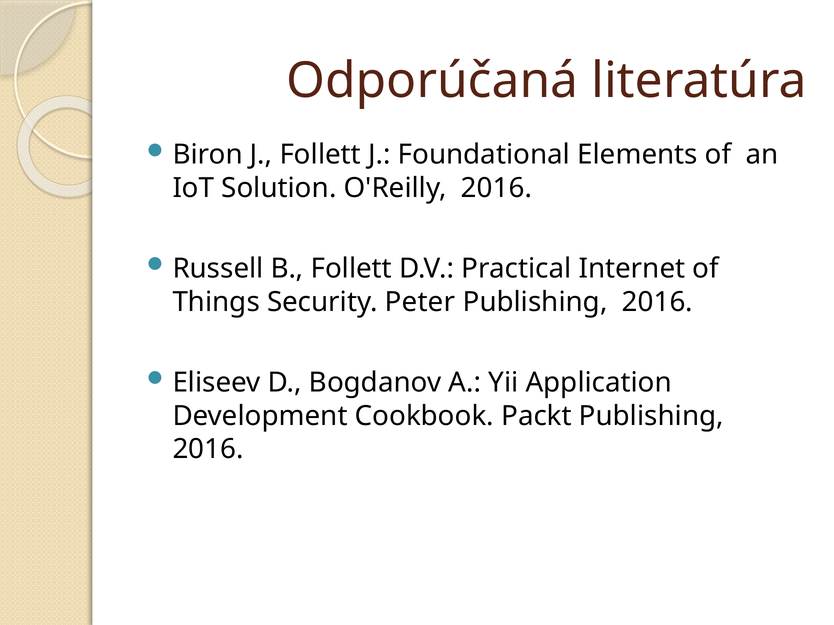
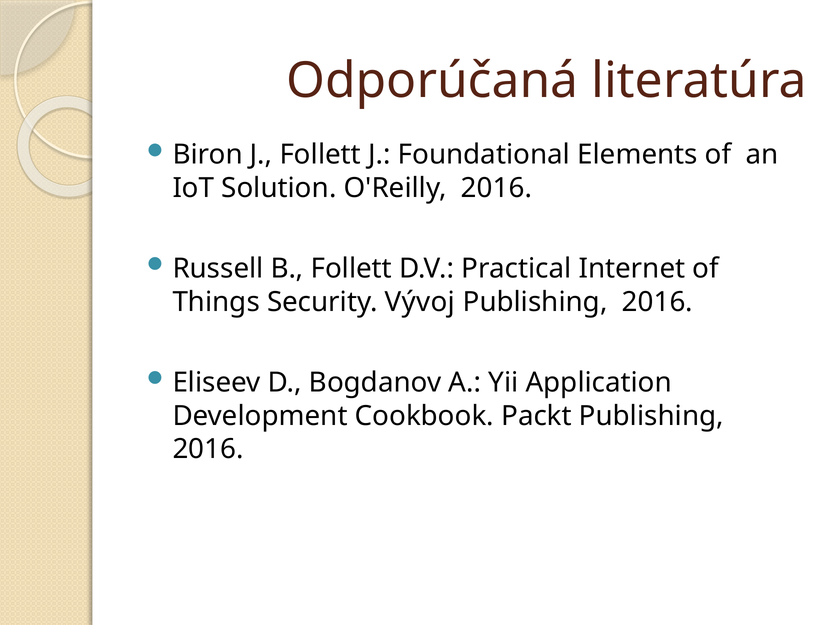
Peter: Peter -> Vývoj
